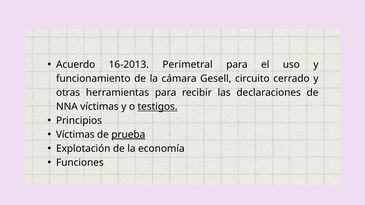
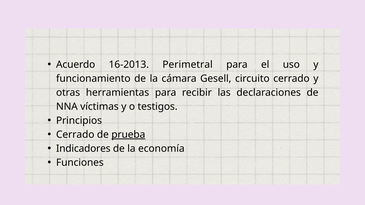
testigos underline: present -> none
Víctimas at (75, 135): Víctimas -> Cerrado
Explotación: Explotación -> Indicadores
